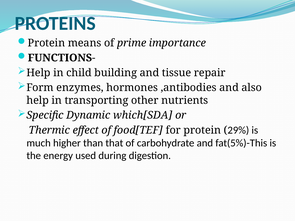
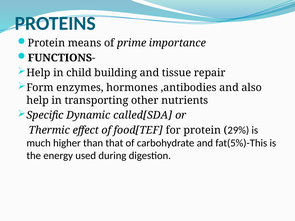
which[SDA: which[SDA -> called[SDA
